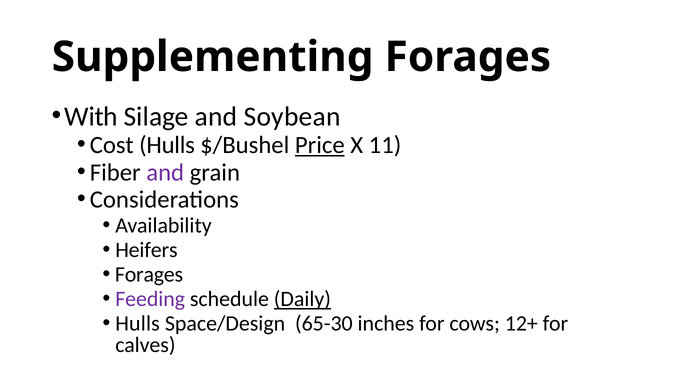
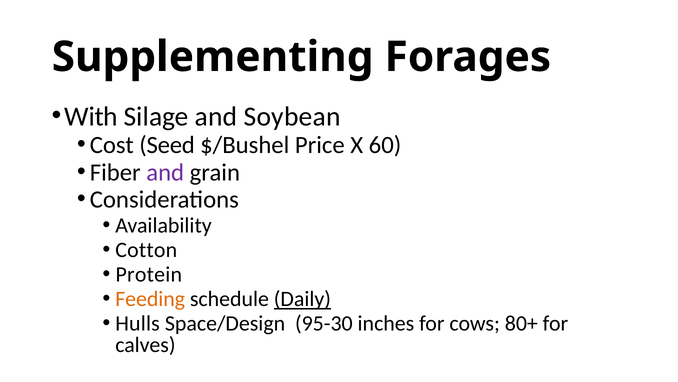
Cost Hulls: Hulls -> Seed
Price underline: present -> none
11: 11 -> 60
Heifers: Heifers -> Cotton
Forages at (149, 274): Forages -> Protein
Feeding colour: purple -> orange
65-30: 65-30 -> 95-30
12+: 12+ -> 80+
